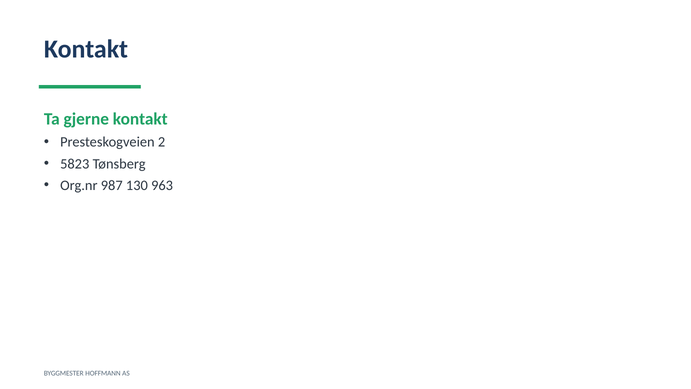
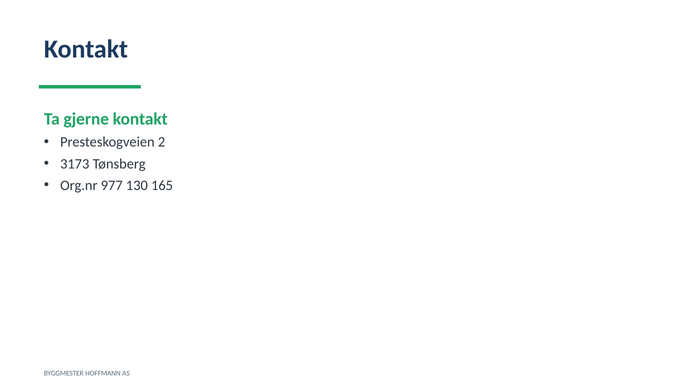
5823: 5823 -> 3173
987: 987 -> 977
963: 963 -> 165
